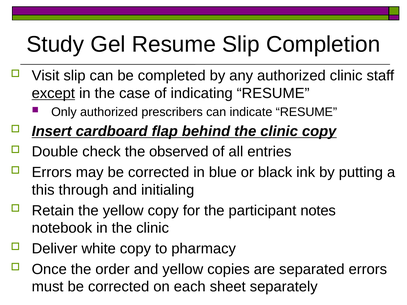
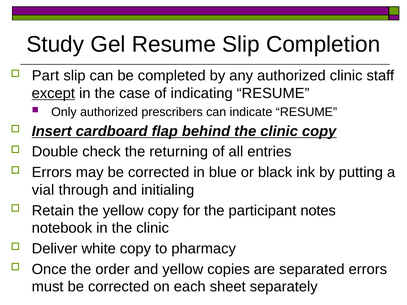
Visit: Visit -> Part
observed: observed -> returning
this: this -> vial
